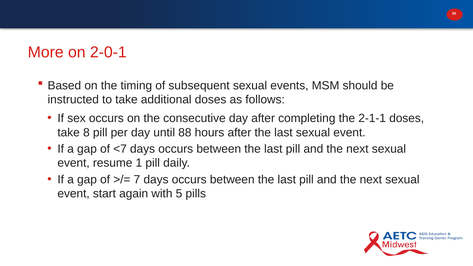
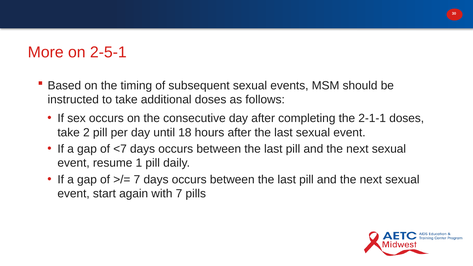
2-0-1: 2-0-1 -> 2-5-1
8: 8 -> 2
88: 88 -> 18
with 5: 5 -> 7
